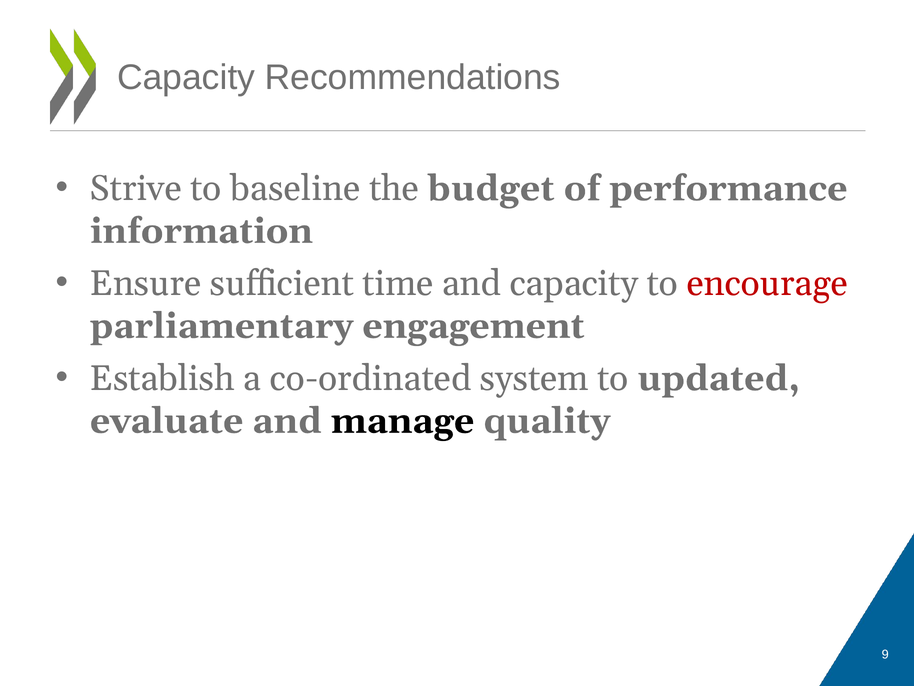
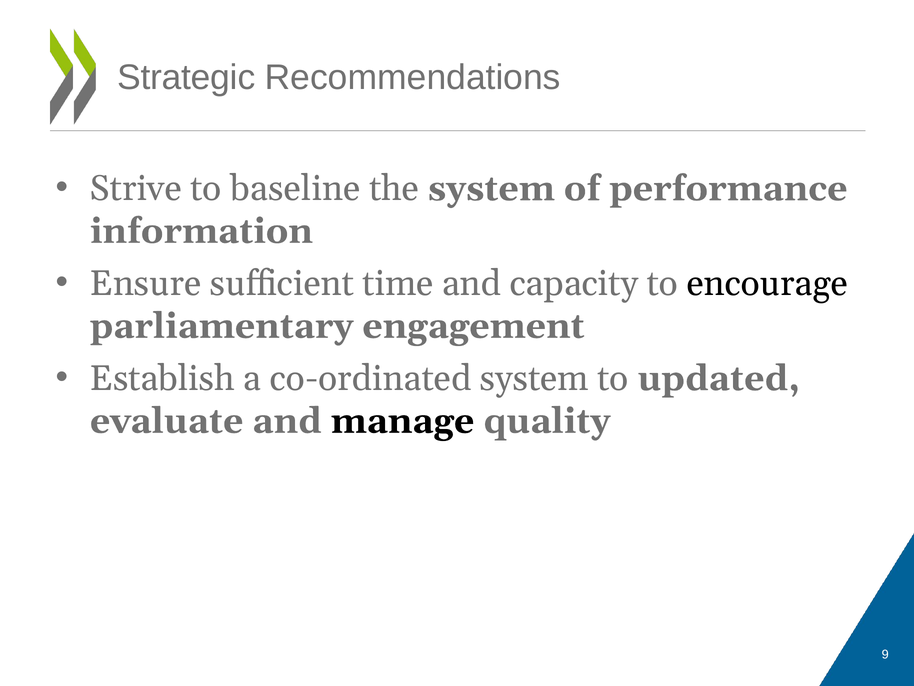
Capacity at (186, 77): Capacity -> Strategic
the budget: budget -> system
encourage colour: red -> black
